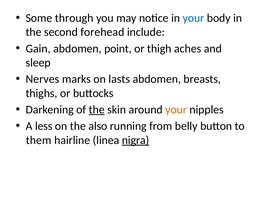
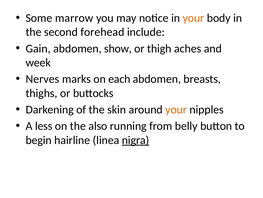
through: through -> marrow
your at (193, 18) colour: blue -> orange
point: point -> show
sleep: sleep -> week
lasts: lasts -> each
the at (97, 109) underline: present -> none
them: them -> begin
